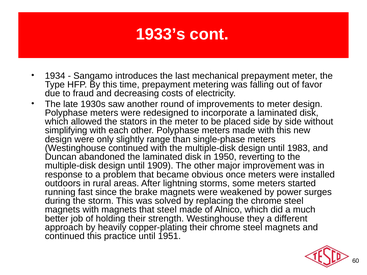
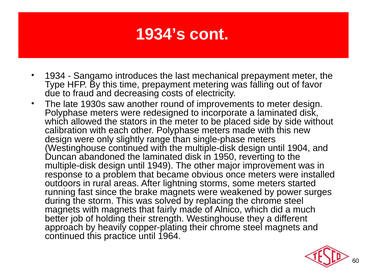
1933’s: 1933’s -> 1934’s
simplifying: simplifying -> calibration
1983: 1983 -> 1904
1909: 1909 -> 1949
that steel: steel -> fairly
1951: 1951 -> 1964
